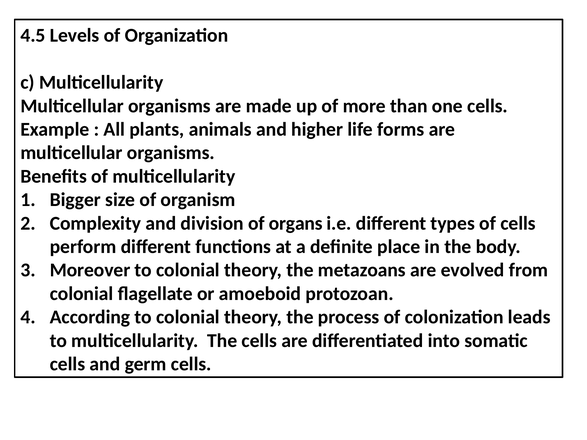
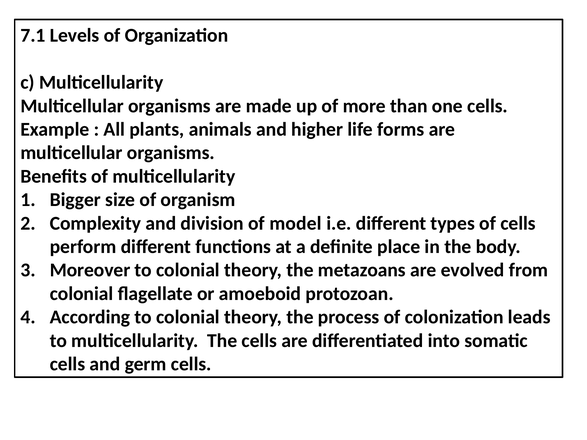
4.5: 4.5 -> 7.1
organs: organs -> model
